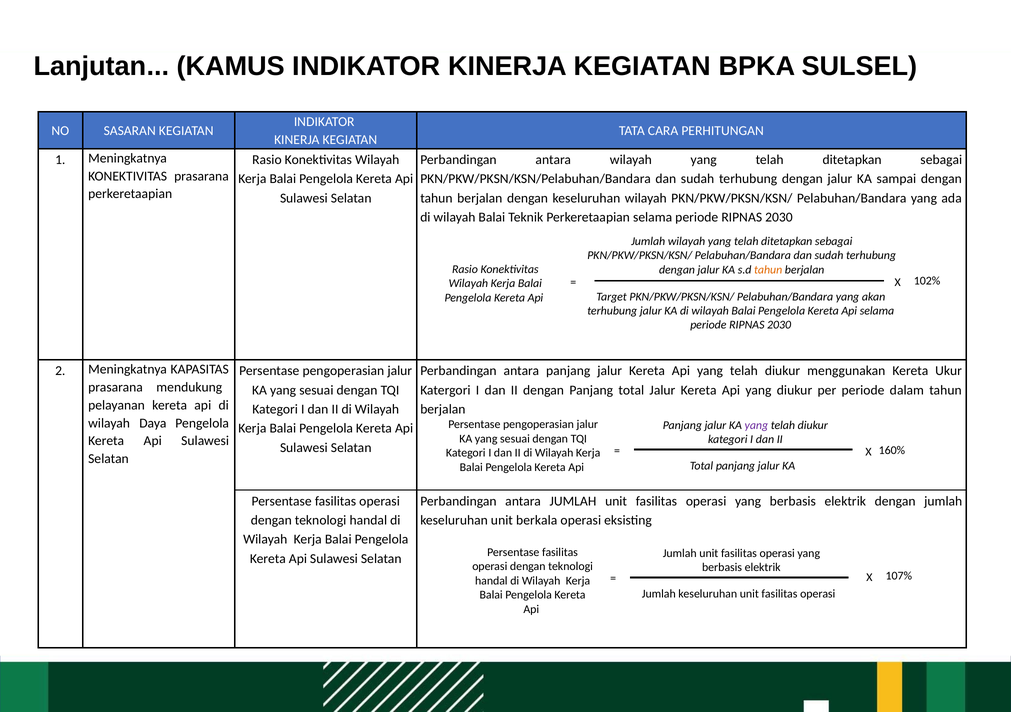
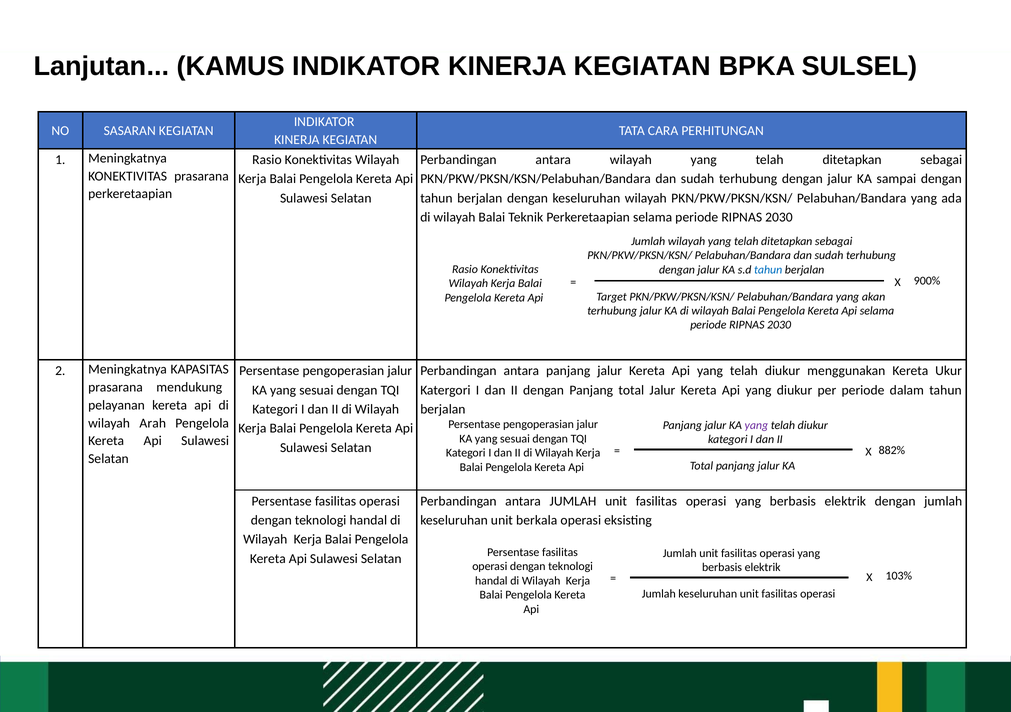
tahun at (768, 270) colour: orange -> blue
102%: 102% -> 900%
Daya: Daya -> Arah
160%: 160% -> 882%
107%: 107% -> 103%
